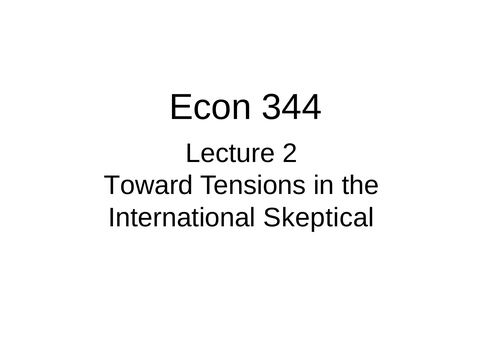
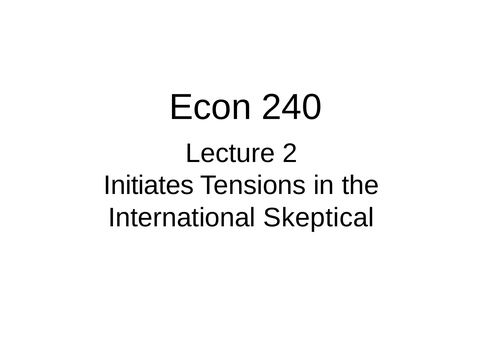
344: 344 -> 240
Toward: Toward -> Initiates
